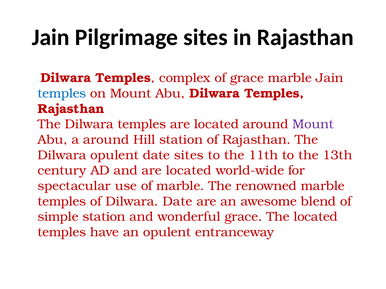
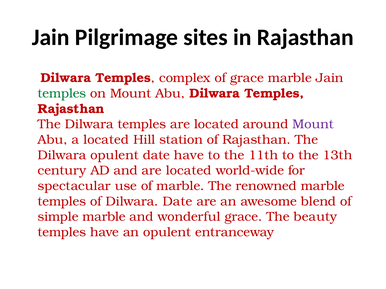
temples at (62, 94) colour: blue -> green
a around: around -> located
date sites: sites -> have
simple station: station -> marble
The located: located -> beauty
